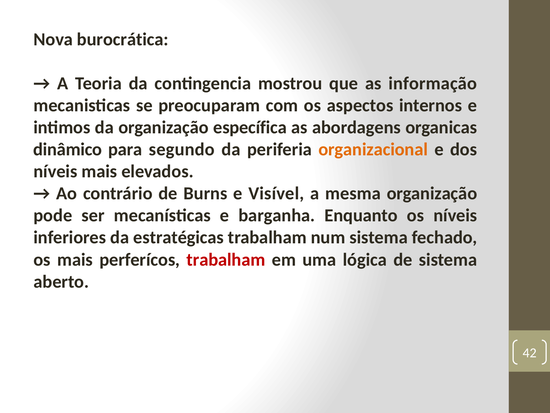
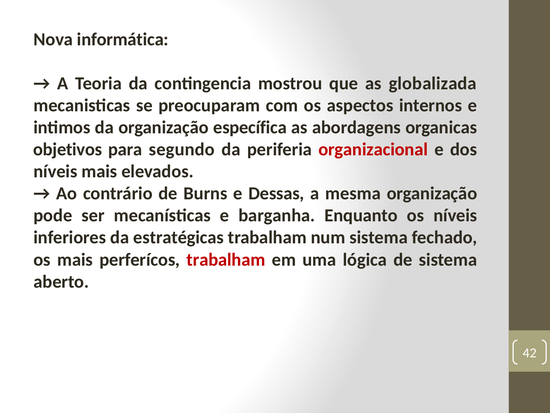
burocrática: burocrática -> informática
informação: informação -> globalizada
dinâmico: dinâmico -> objetivos
organizacional colour: orange -> red
Visível: Visível -> Dessas
